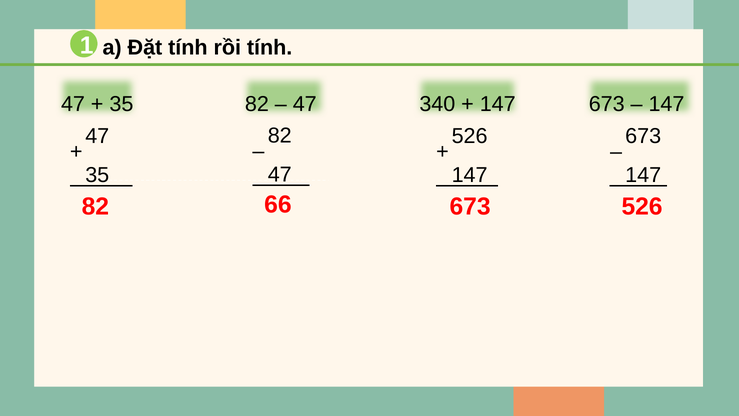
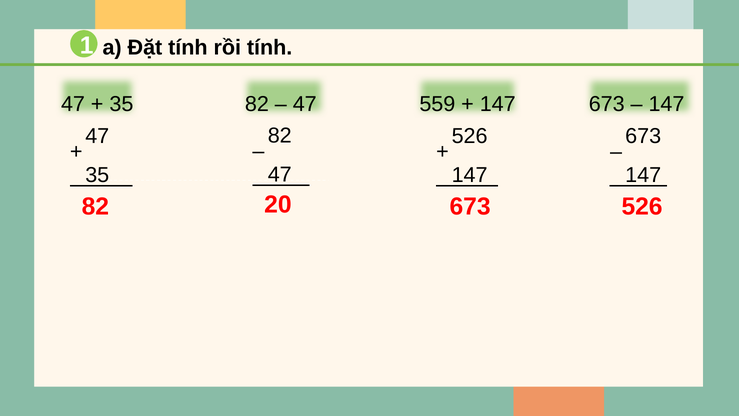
340: 340 -> 559
66: 66 -> 20
